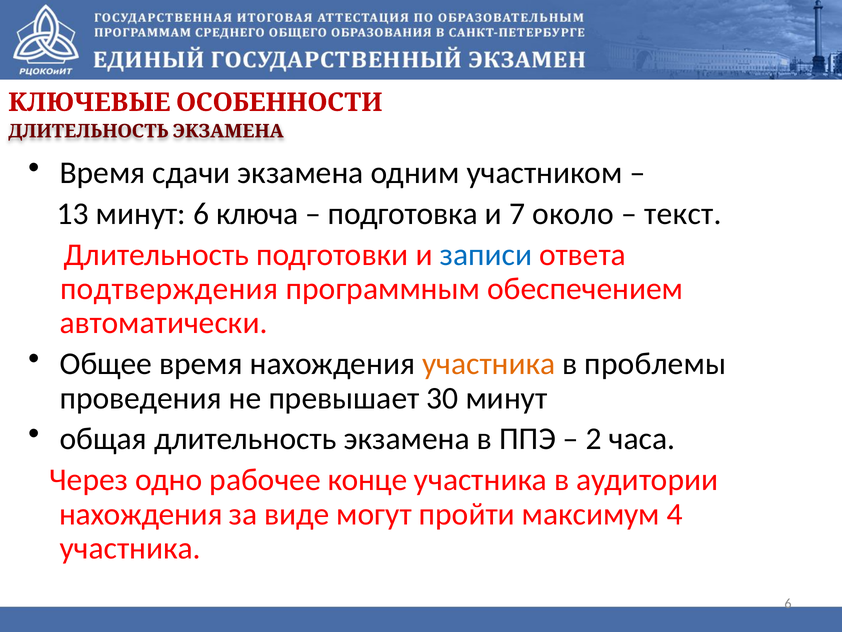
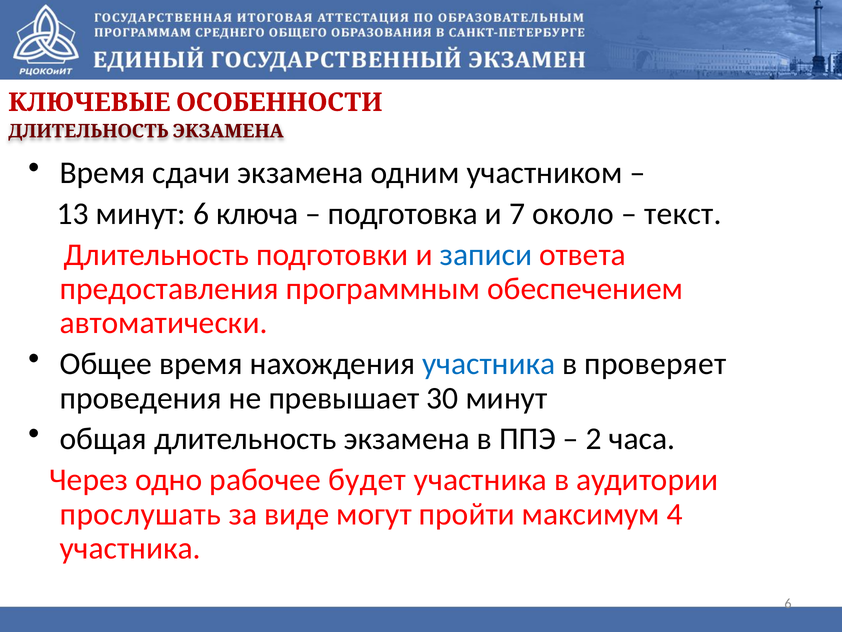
подтверждения: подтверждения -> предоставления
участника at (489, 364) colour: orange -> blue
проблемы: проблемы -> проверяет
конце: конце -> будет
нахождения at (141, 514): нахождения -> прослушать
